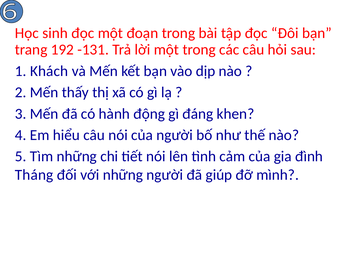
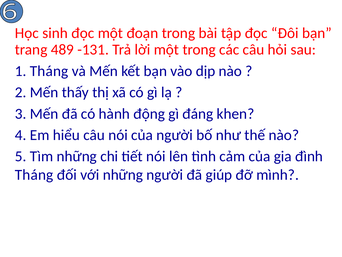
192: 192 -> 489
1 Khách: Khách -> Tháng
